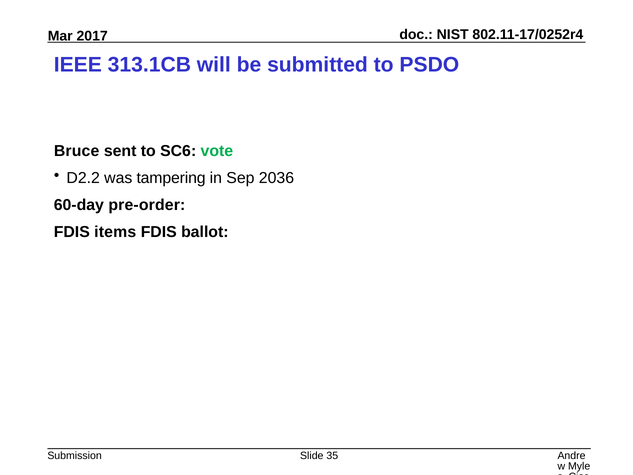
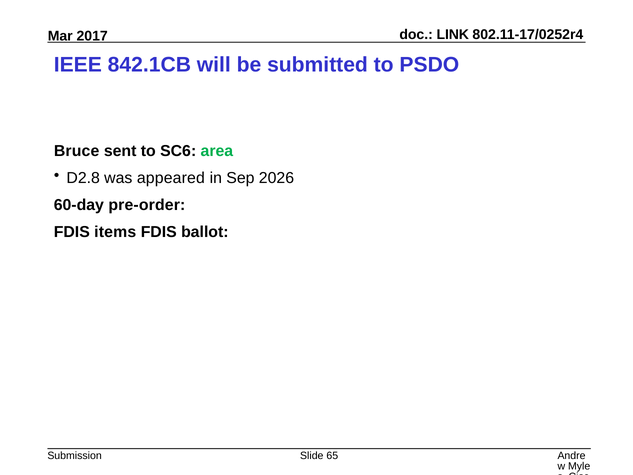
NIST: NIST -> LINK
313.1CB: 313.1CB -> 842.1CB
vote: vote -> area
D2.2: D2.2 -> D2.8
tampering: tampering -> appeared
2036: 2036 -> 2026
35: 35 -> 65
